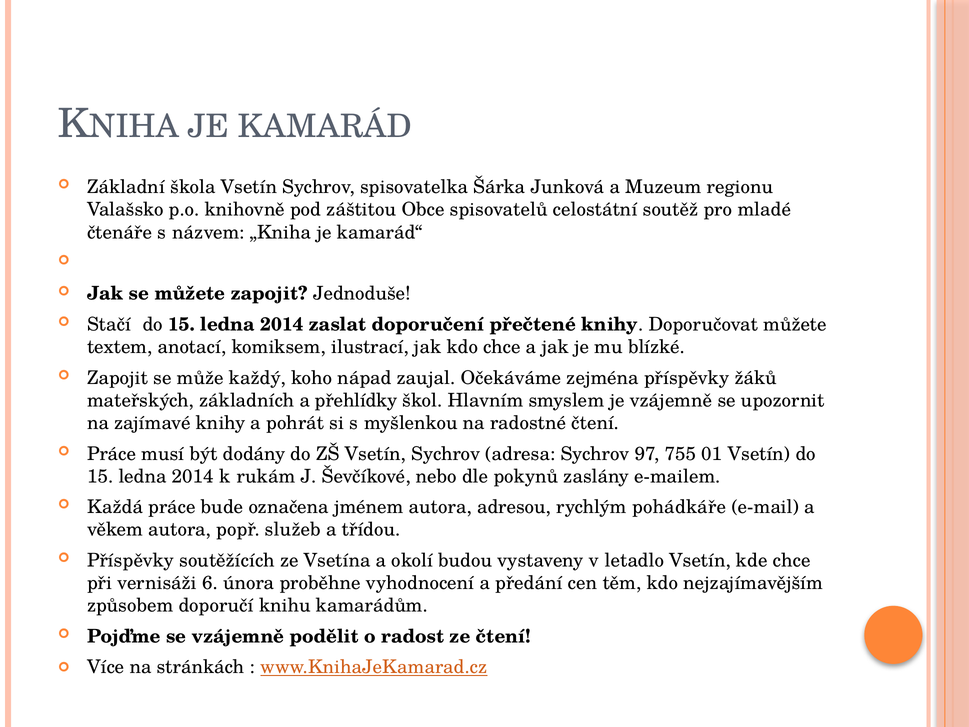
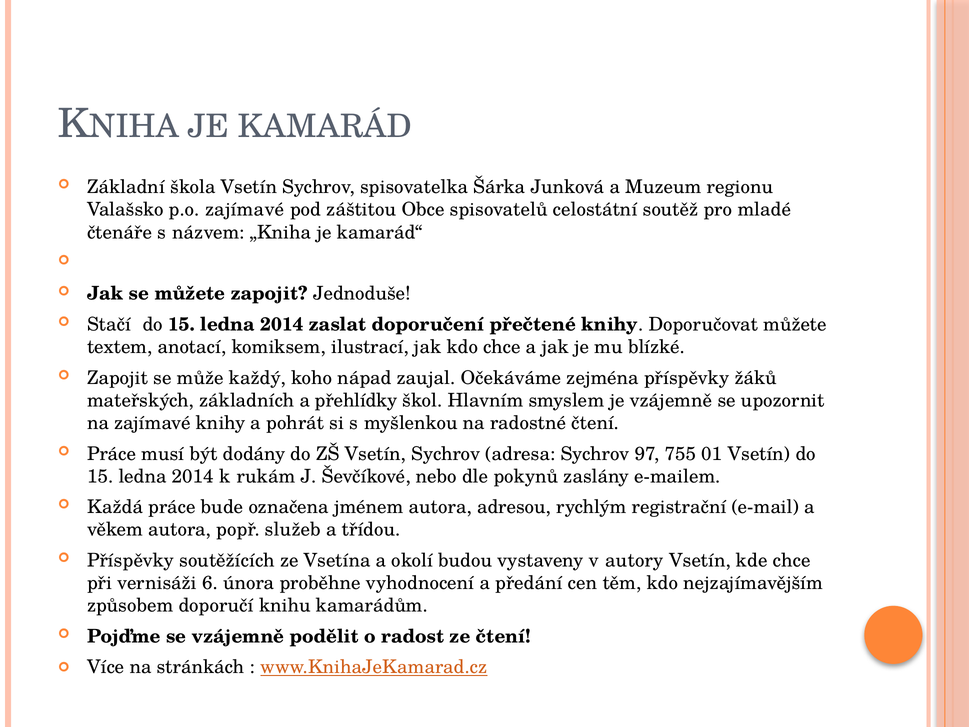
p.o knihovně: knihovně -> zajímavé
pohádkáře: pohádkáře -> registrační
letadlo: letadlo -> autory
